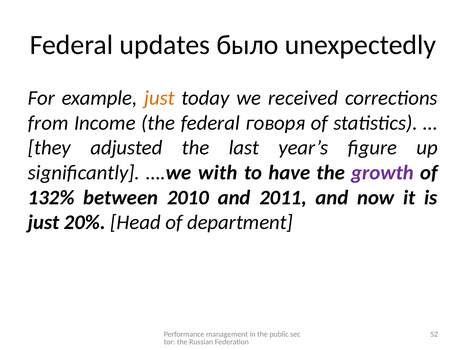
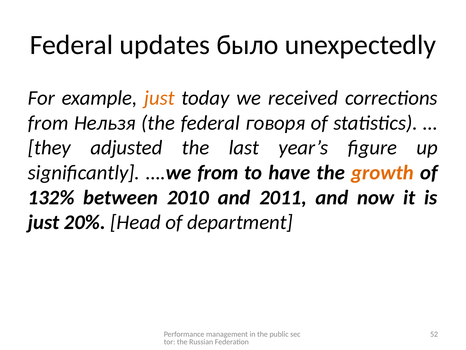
Income: Income -> Нельзя
….we with: with -> from
growth colour: purple -> orange
